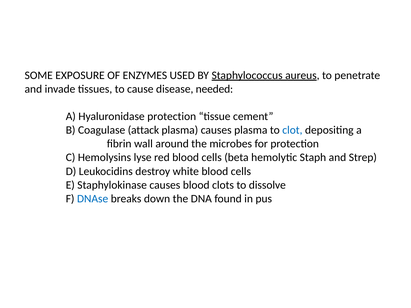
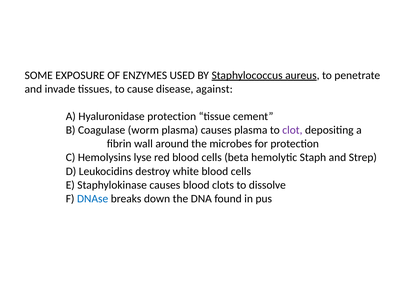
needed: needed -> against
attack: attack -> worm
clot colour: blue -> purple
